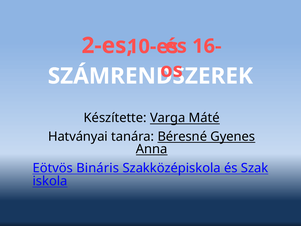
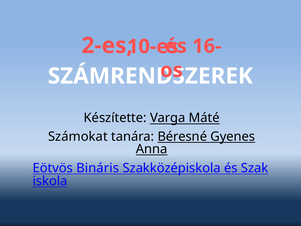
Hatványai: Hatványai -> Számokat
